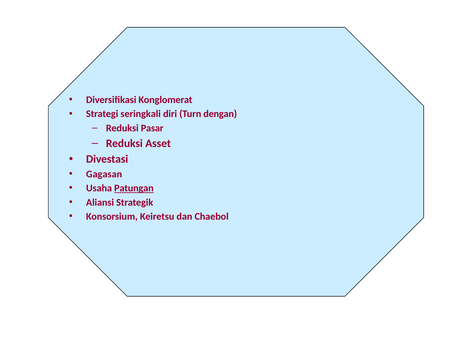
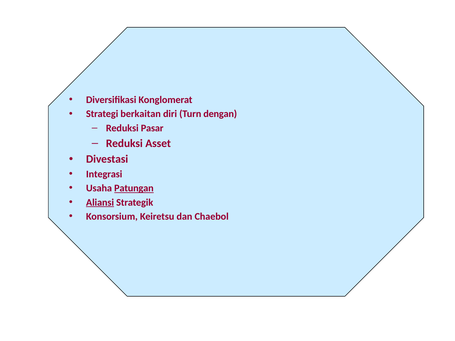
seringkali: seringkali -> berkaitan
Gagasan: Gagasan -> Integrasi
Aliansi underline: none -> present
